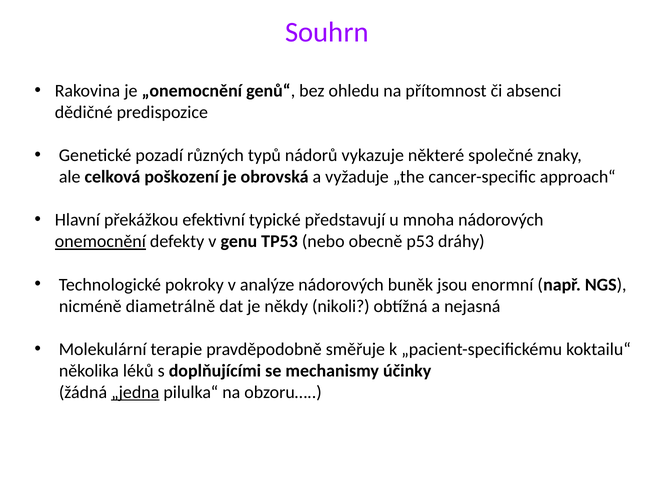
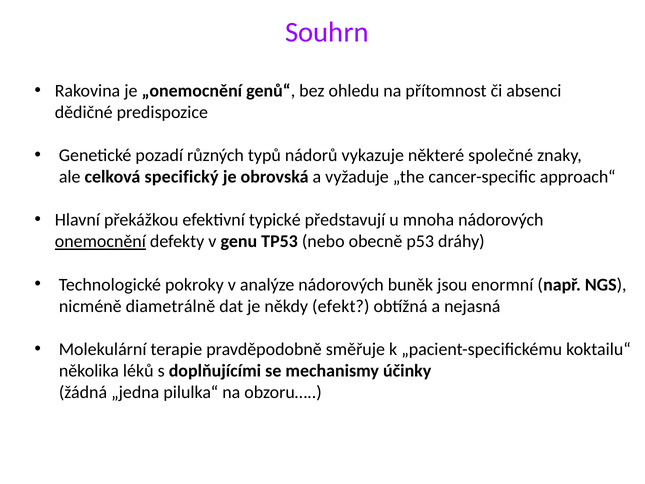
poškození: poškození -> specifický
nikoli: nikoli -> efekt
„jedna underline: present -> none
